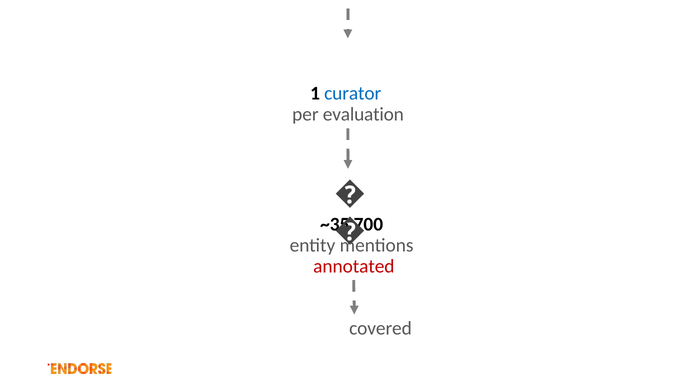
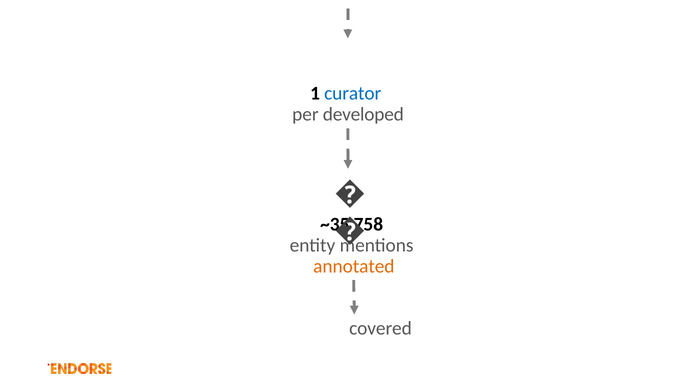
evaluation: evaluation -> developed
700: 700 -> 758
annotated colour: red -> orange
